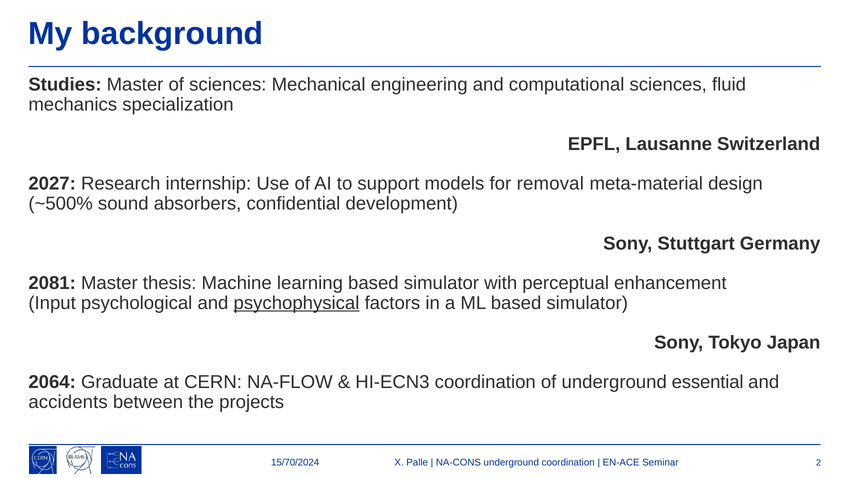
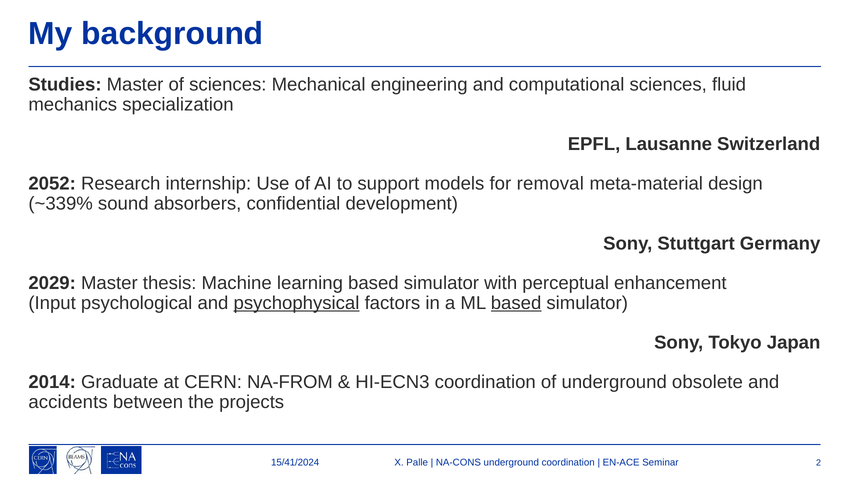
2027: 2027 -> 2052
~500%: ~500% -> ~339%
2081: 2081 -> 2029
based at (516, 303) underline: none -> present
2064: 2064 -> 2014
NA-FLOW: NA-FLOW -> NA-FROM
essential: essential -> obsolete
15/70/2024: 15/70/2024 -> 15/41/2024
